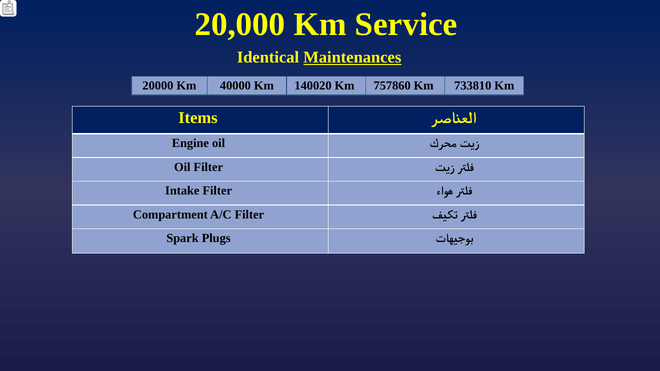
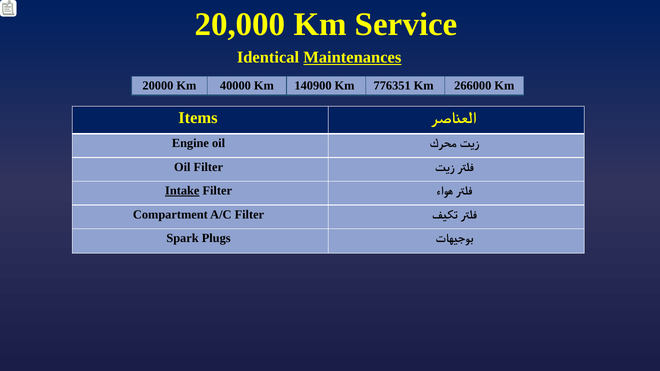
140020: 140020 -> 140900
757860: 757860 -> 776351
733810: 733810 -> 266000
Intake underline: none -> present
